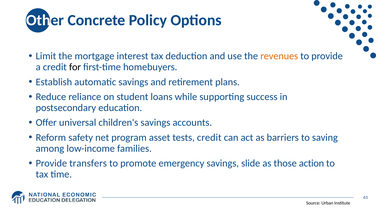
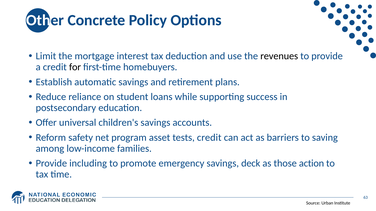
revenues colour: orange -> black
transfers: transfers -> including
slide: slide -> deck
